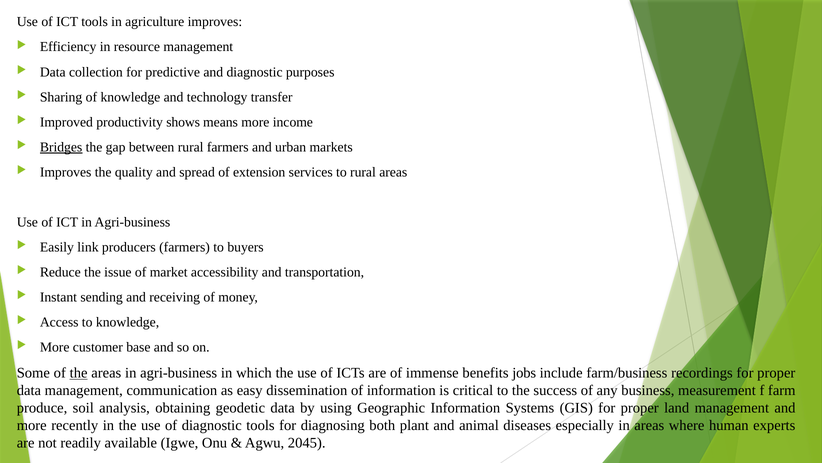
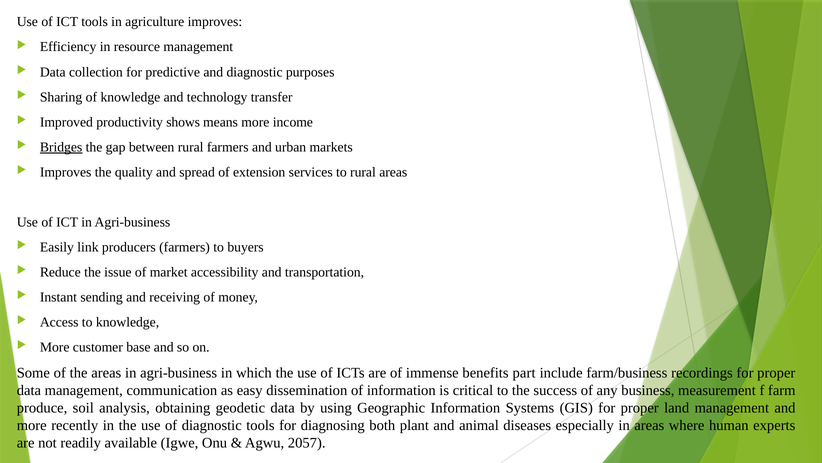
the at (79, 372) underline: present -> none
jobs: jobs -> part
2045: 2045 -> 2057
